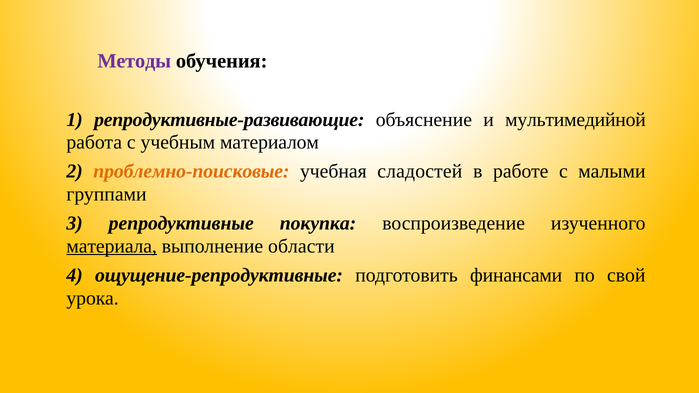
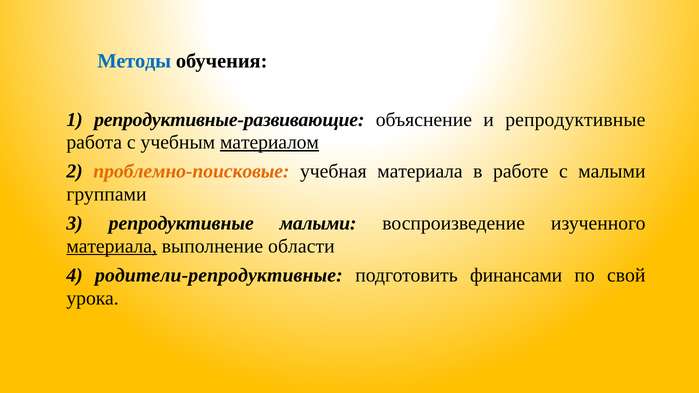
Методы colour: purple -> blue
и мультимедийной: мультимедийной -> репродуктивные
материалом underline: none -> present
учебная сладостей: сладостей -> материала
репродуктивные покупка: покупка -> малыми
ощущение-репродуктивные: ощущение-репродуктивные -> родители-репродуктивные
